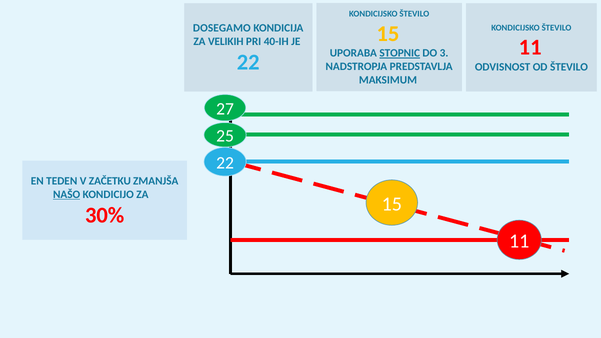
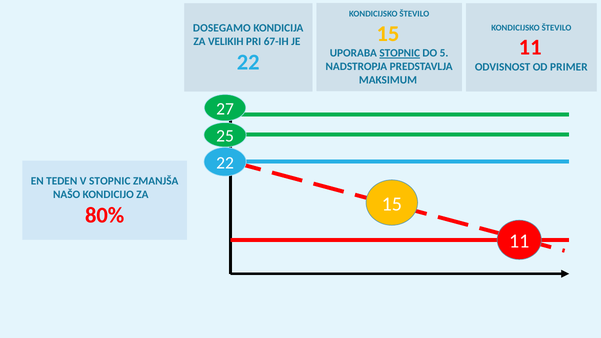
40-IH: 40-IH -> 67-IH
3: 3 -> 5
OD ŠTEVILO: ŠTEVILO -> PRIMER
V ZAČETKU: ZAČETKU -> STOPNIC
NAŠO underline: present -> none
30%: 30% -> 80%
